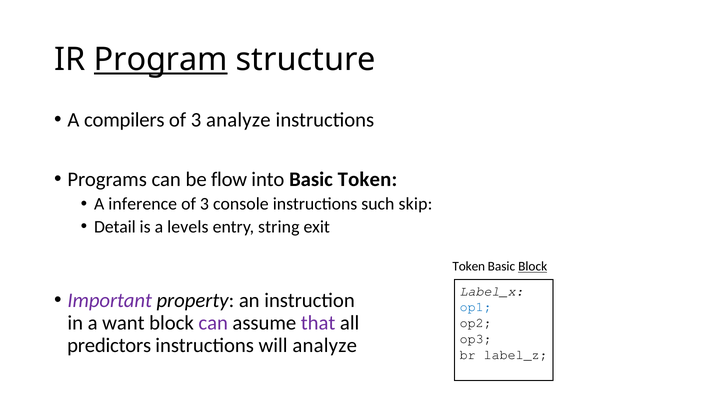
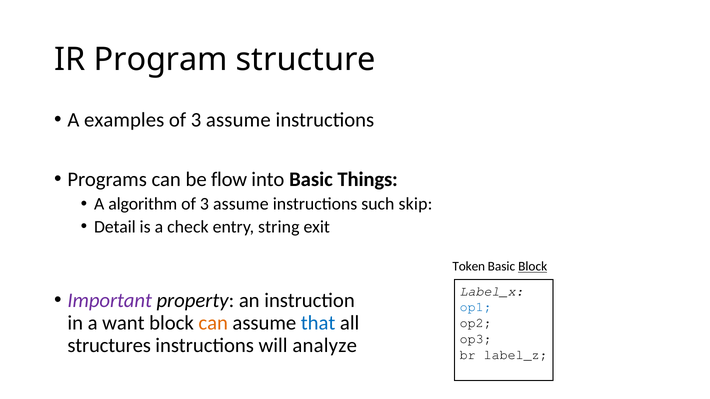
Program underline: present -> none
compilers: compilers -> examples
analyze at (238, 120): analyze -> assume
Basic Token: Token -> Things
inference: inference -> algorithm
console at (241, 204): console -> assume
levels: levels -> check
can at (213, 323) colour: purple -> orange
that colour: purple -> blue
predictors: predictors -> structures
